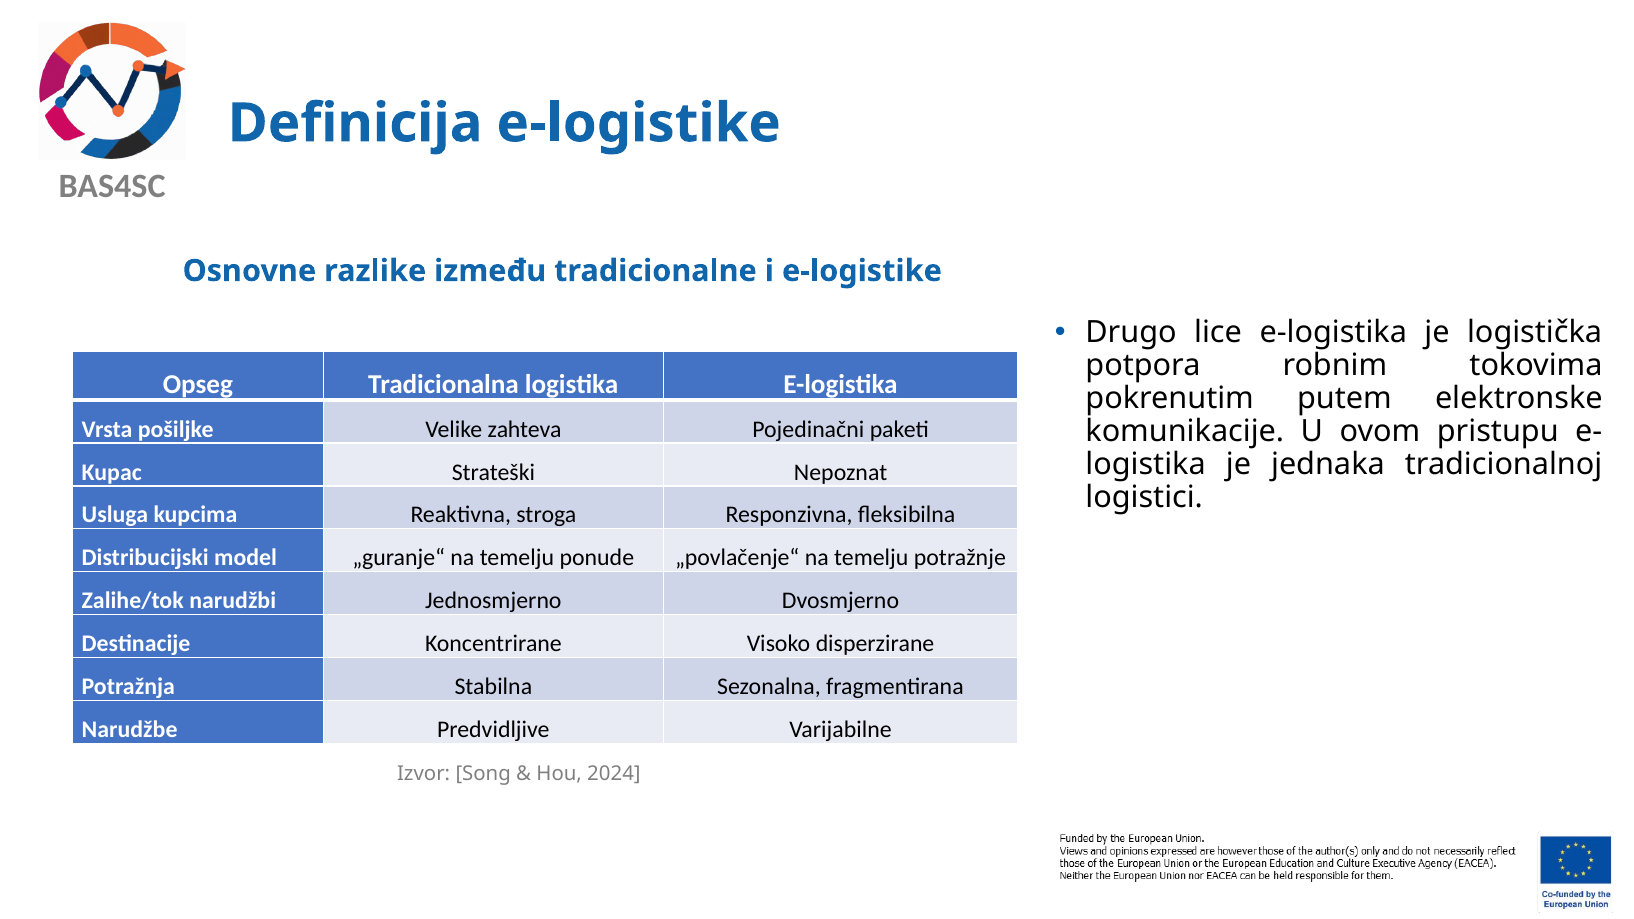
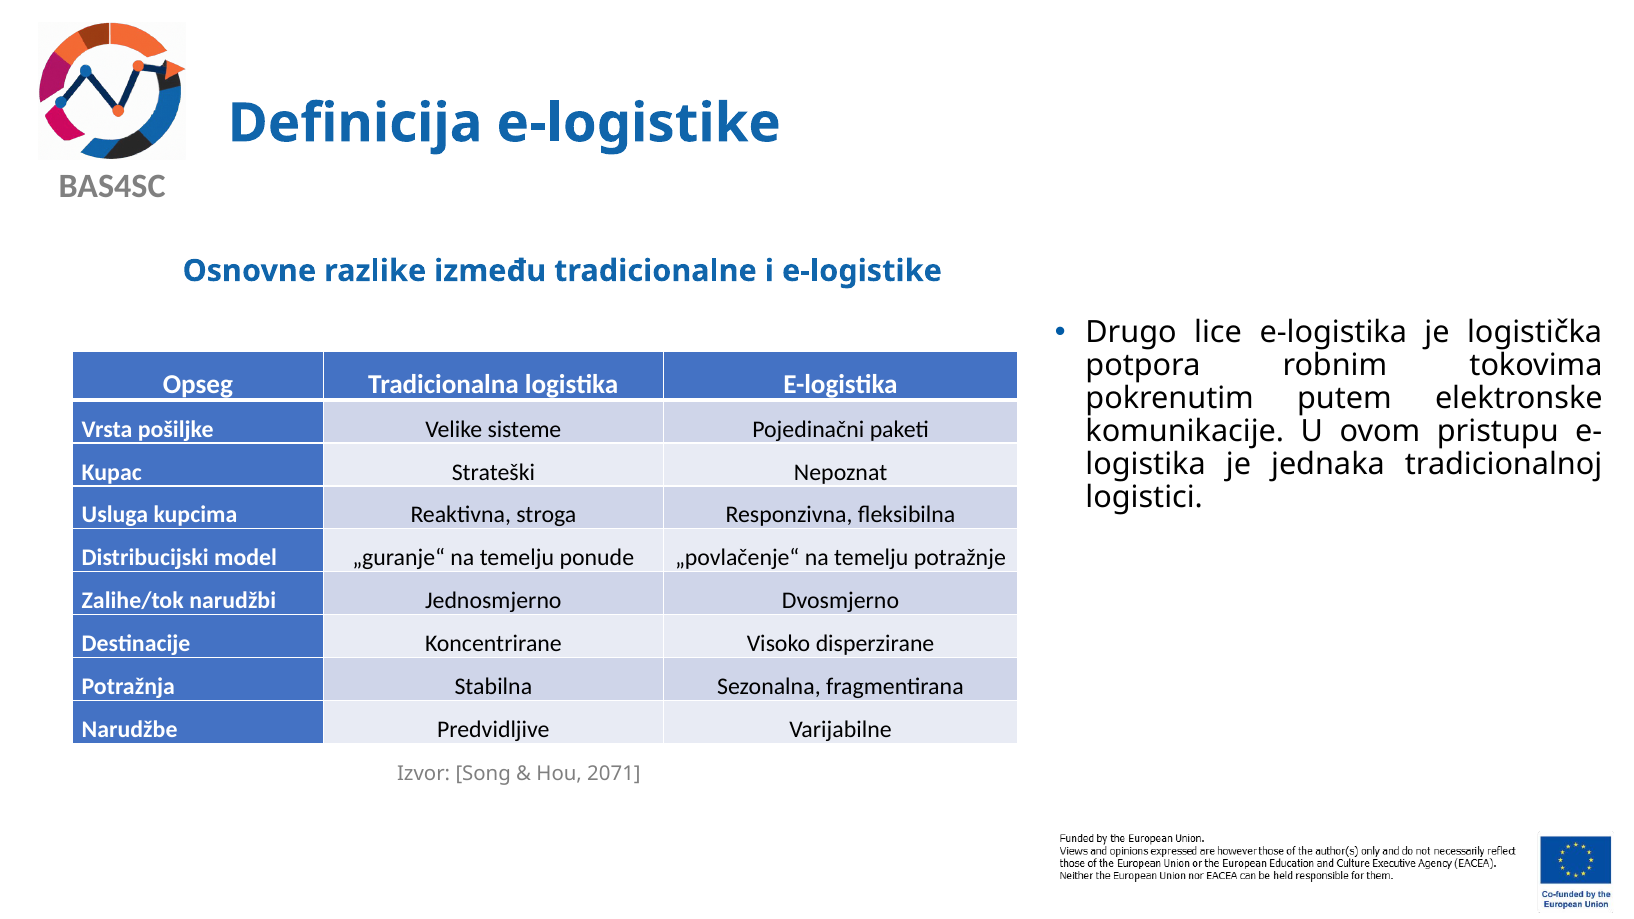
zahteva: zahteva -> sisteme
2024: 2024 -> 2071
